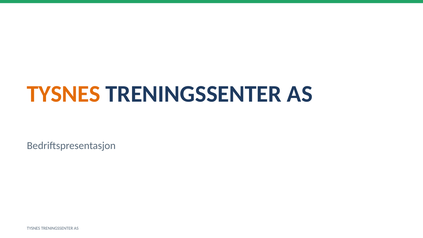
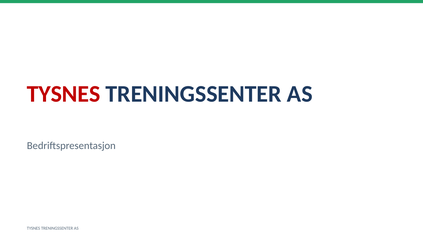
TYSNES at (64, 94) colour: orange -> red
